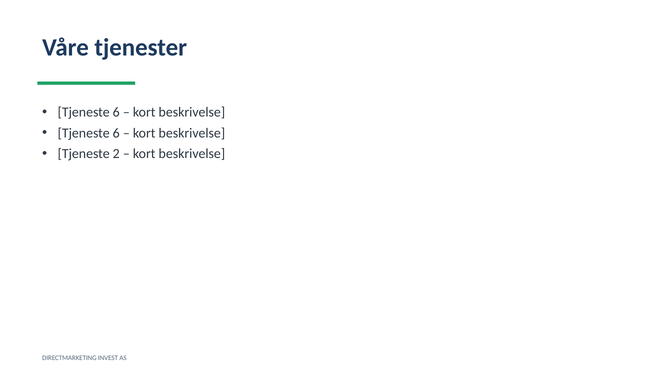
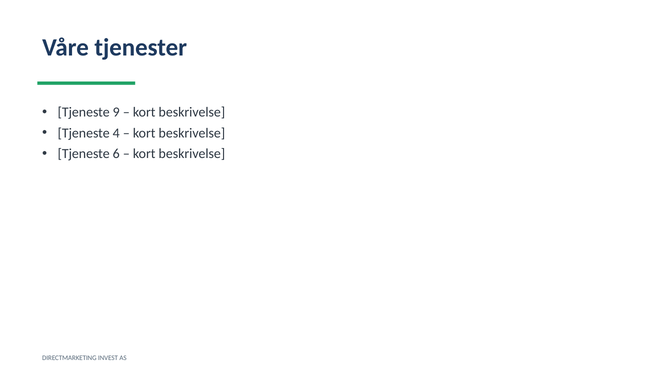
6 at (116, 112): 6 -> 9
6 at (116, 133): 6 -> 4
2: 2 -> 6
